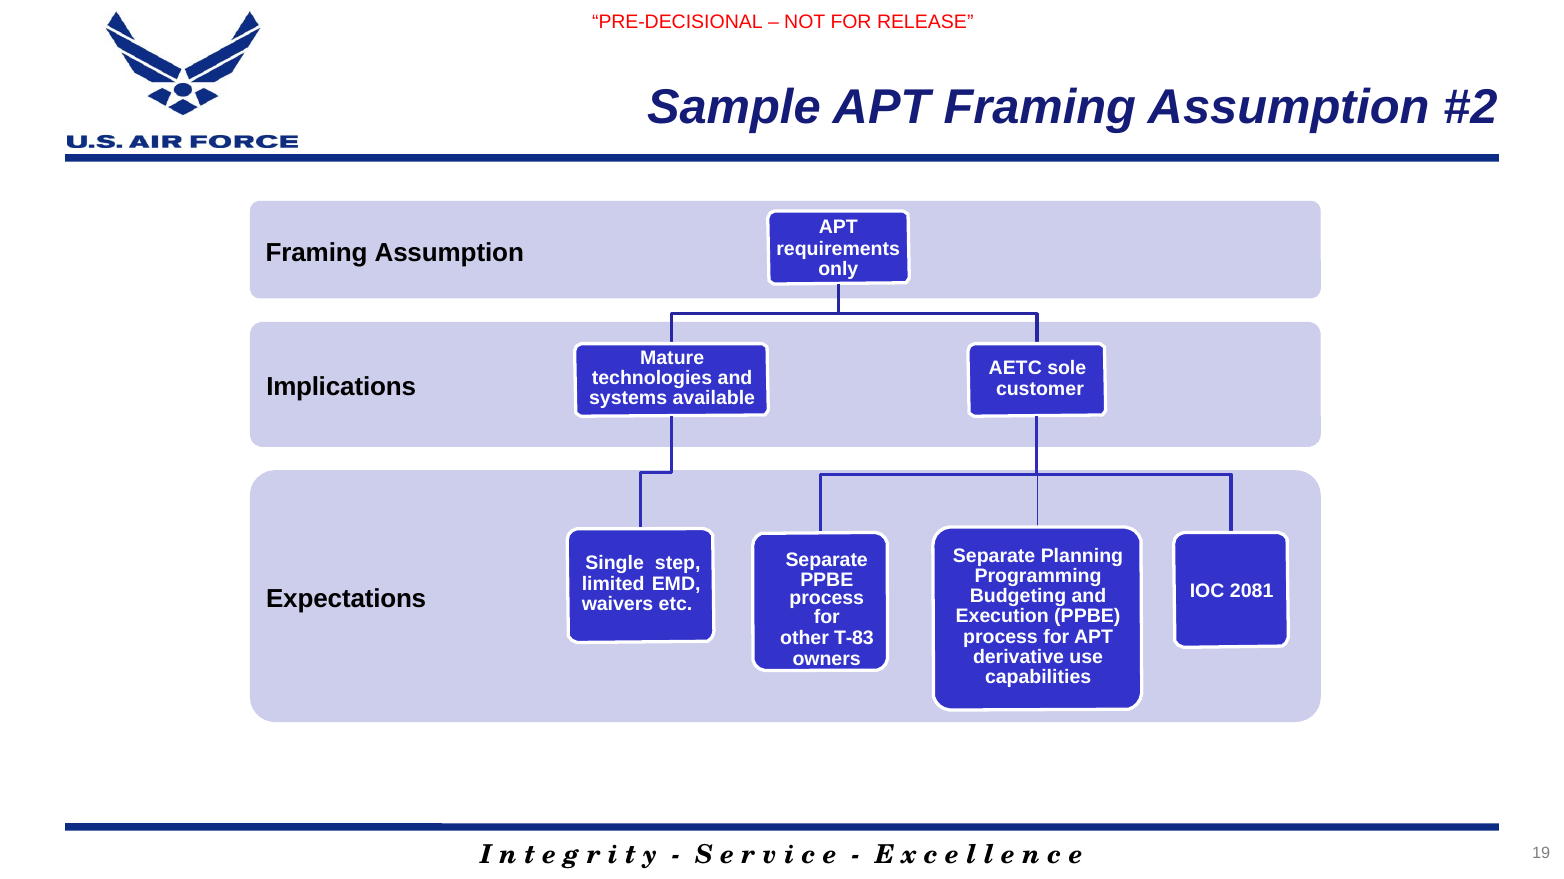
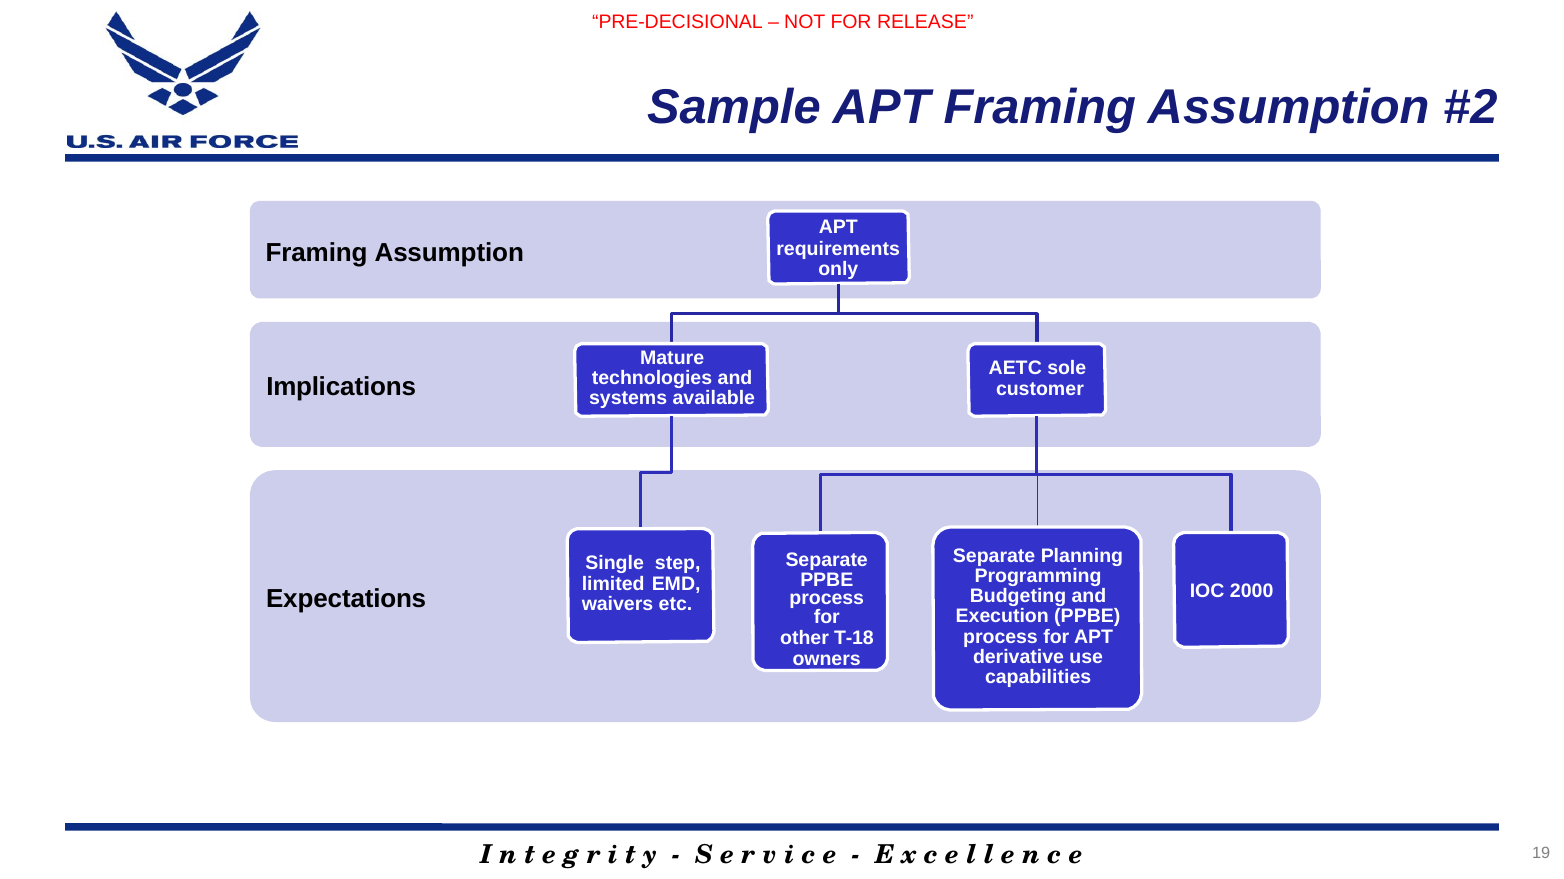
2081: 2081 -> 2000
T-83: T-83 -> T-18
